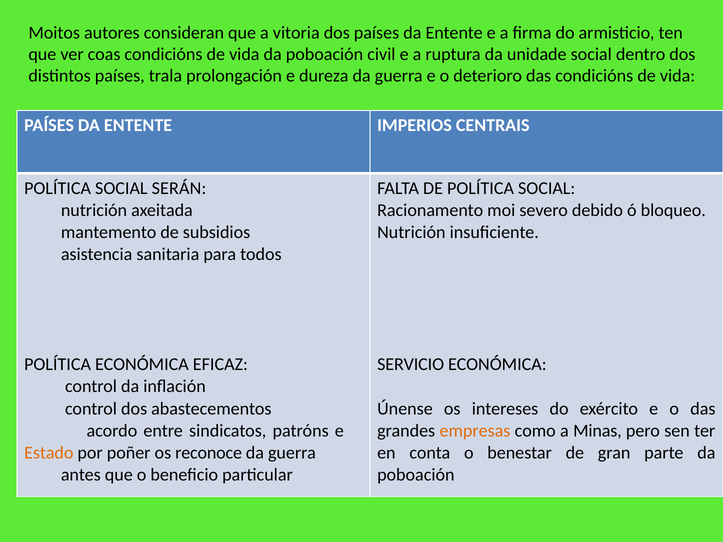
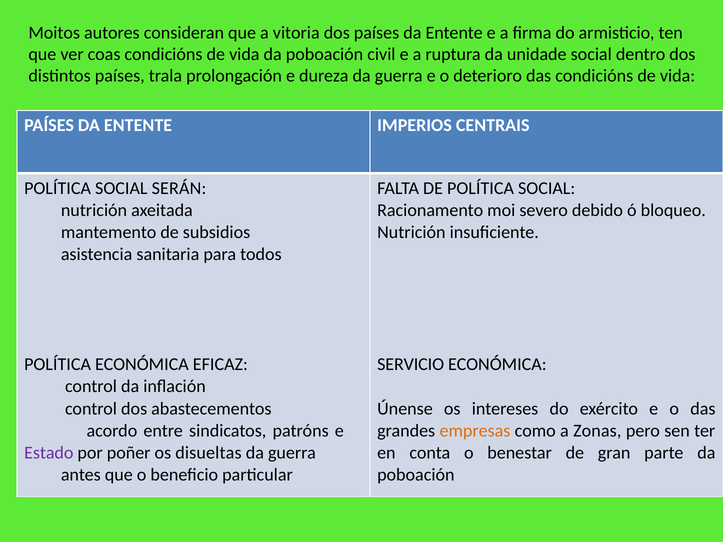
Minas: Minas -> Zonas
Estado colour: orange -> purple
reconoce: reconoce -> disueltas
